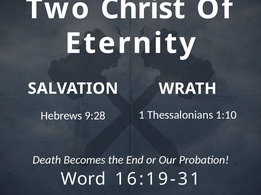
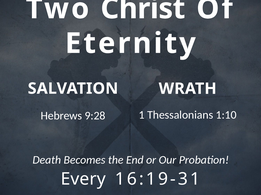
Word: Word -> Every
